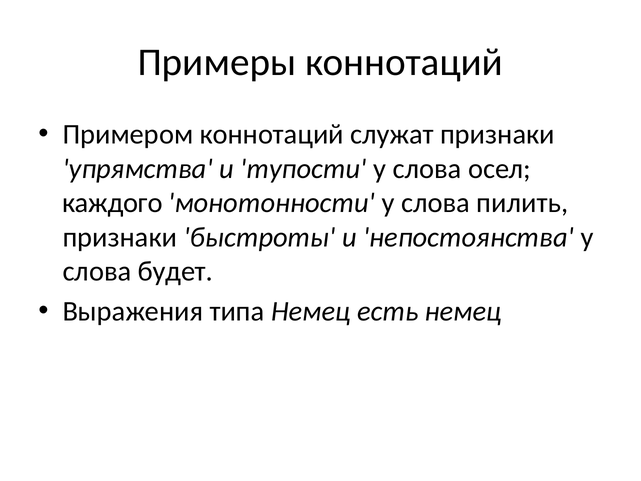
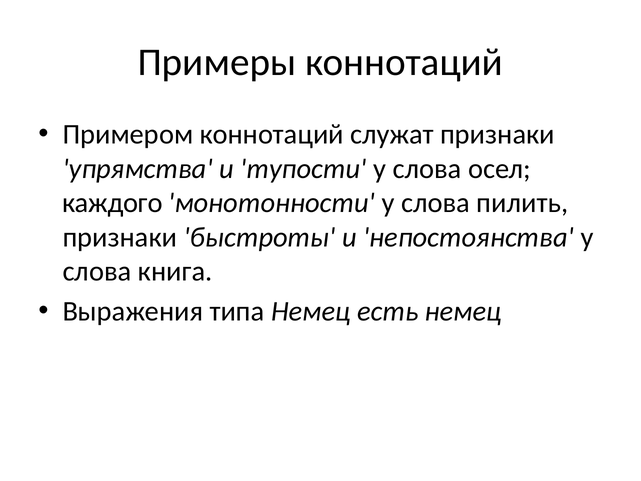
будет: будет -> книга
